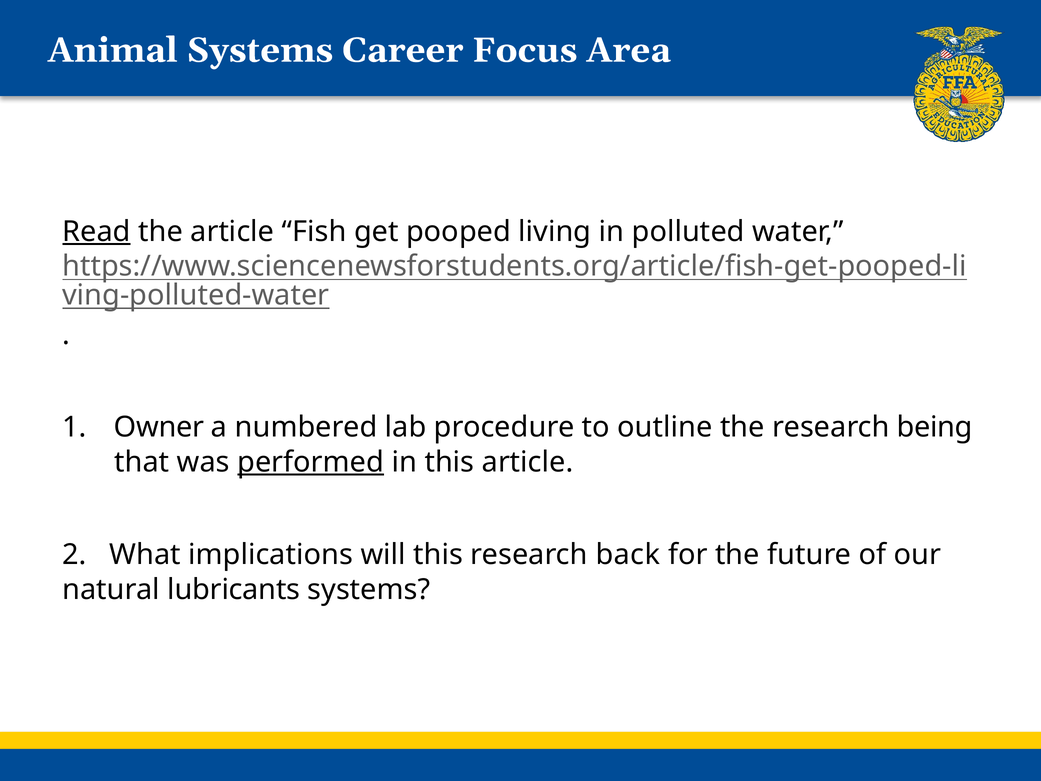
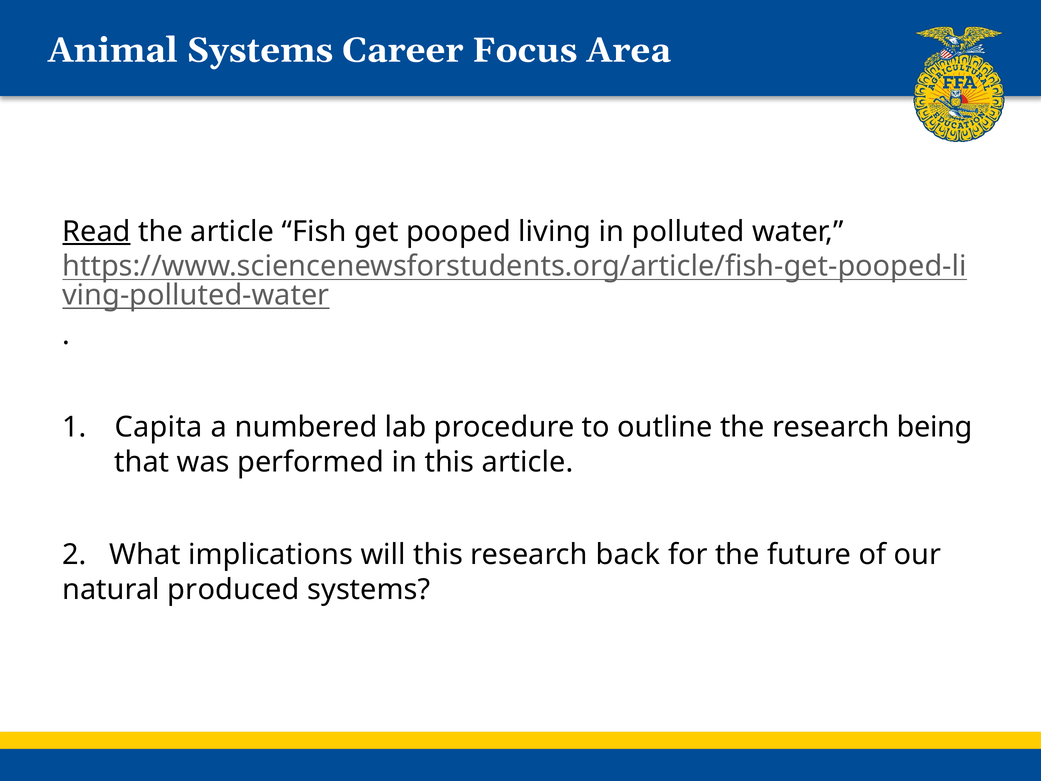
Owner: Owner -> Capita
performed underline: present -> none
lubricants: lubricants -> produced
